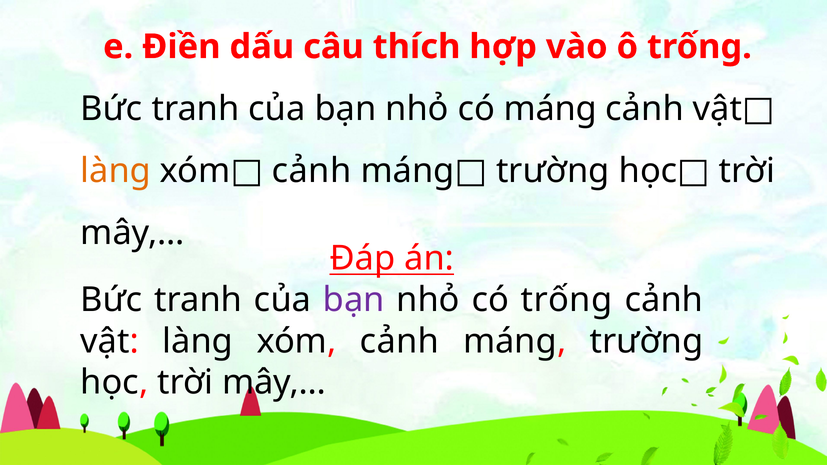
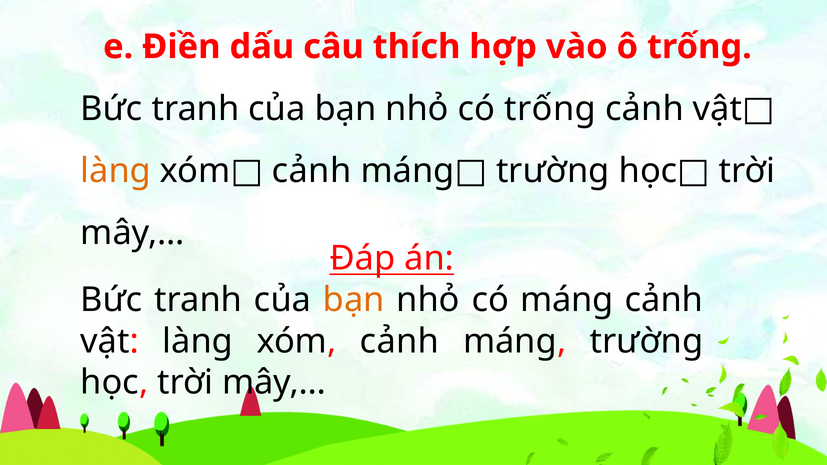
có máng: máng -> trống
bạn at (354, 300) colour: purple -> orange
có trống: trống -> máng
